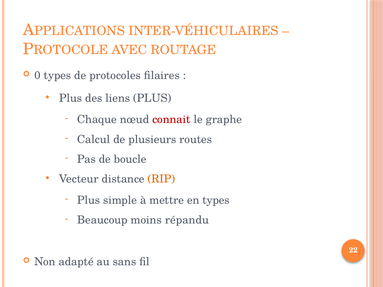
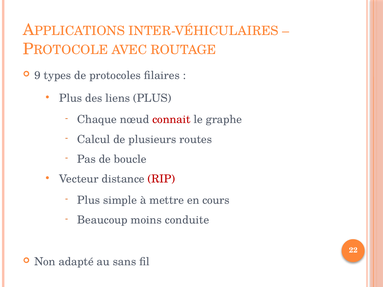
0: 0 -> 9
RIP colour: orange -> red
en types: types -> cours
répandu: répandu -> conduite
